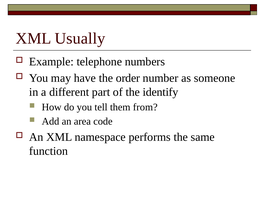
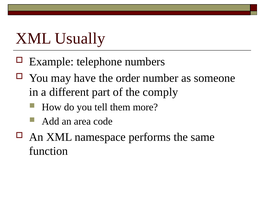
identify: identify -> comply
from: from -> more
